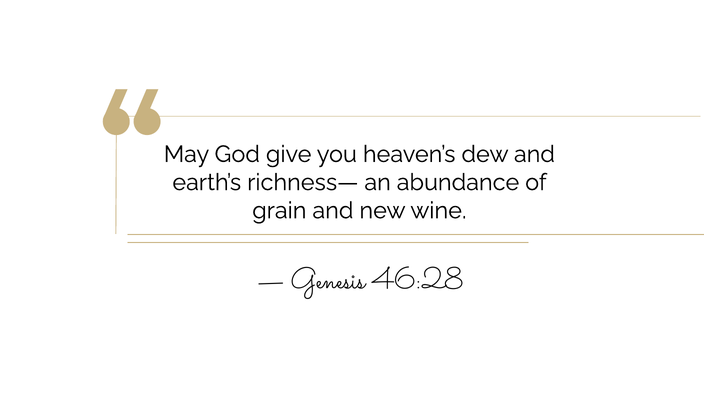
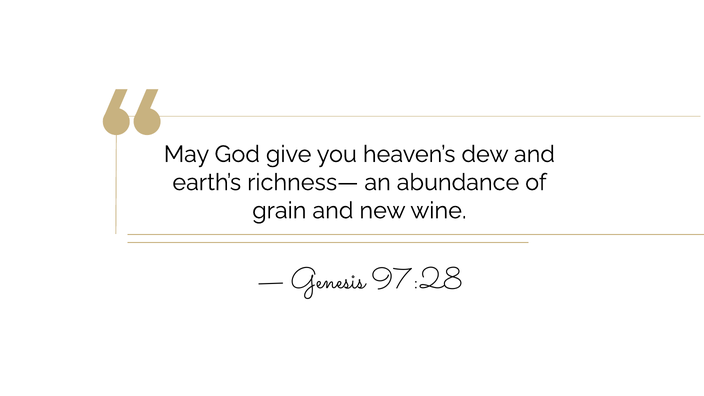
46:28: 46:28 -> 97:28
